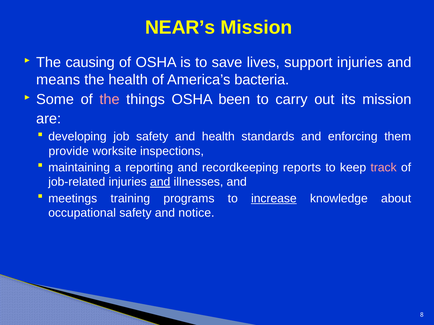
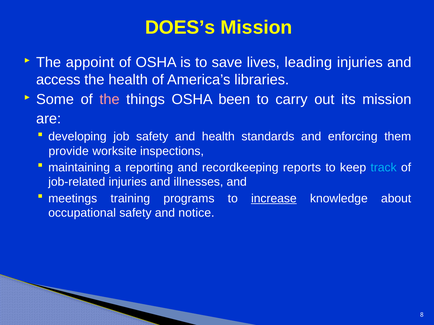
NEAR’s: NEAR’s -> DOES’s
causing: causing -> appoint
support: support -> leading
means: means -> access
bacteria: bacteria -> libraries
track colour: pink -> light blue
and at (160, 182) underline: present -> none
